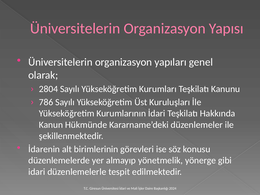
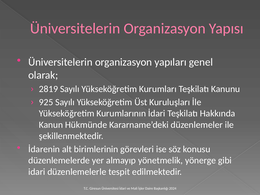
2804: 2804 -> 2819
786: 786 -> 925
